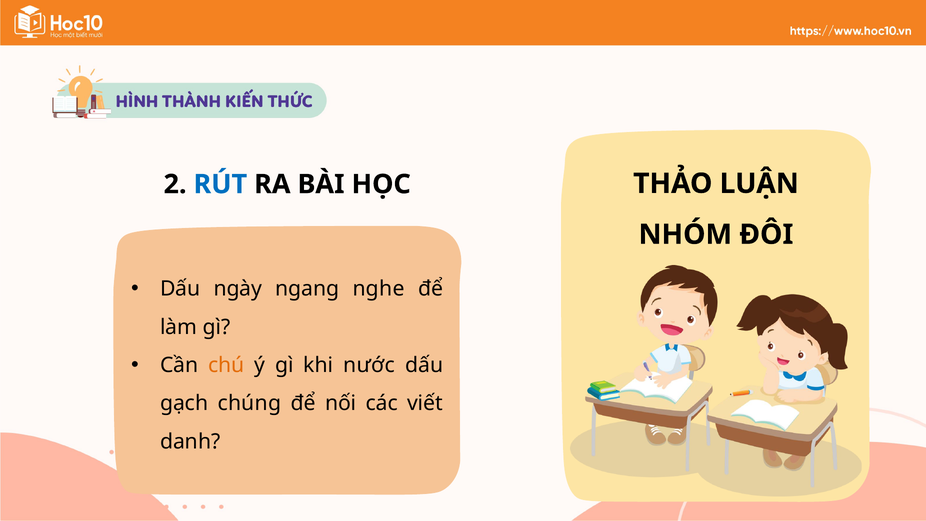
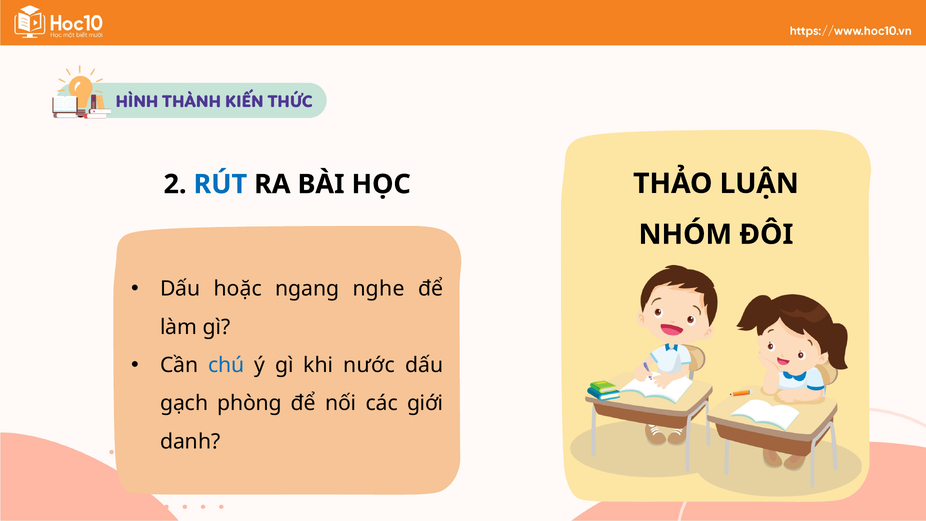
ngày: ngày -> hoặc
chú colour: orange -> blue
chúng: chúng -> phòng
viết: viết -> giới
